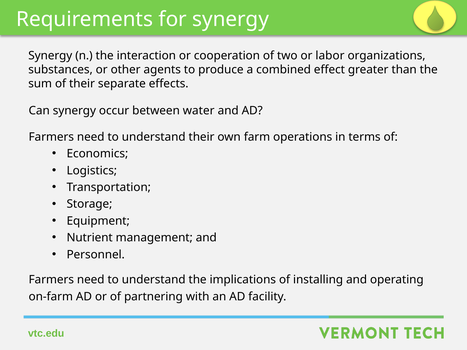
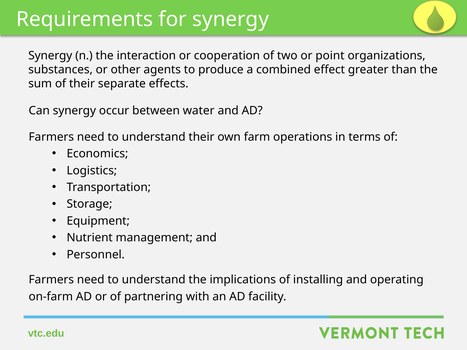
labor: labor -> point
